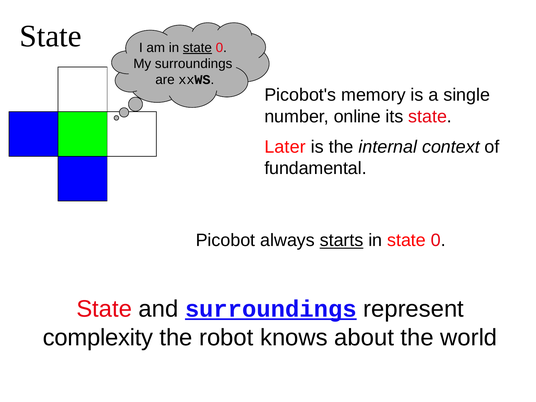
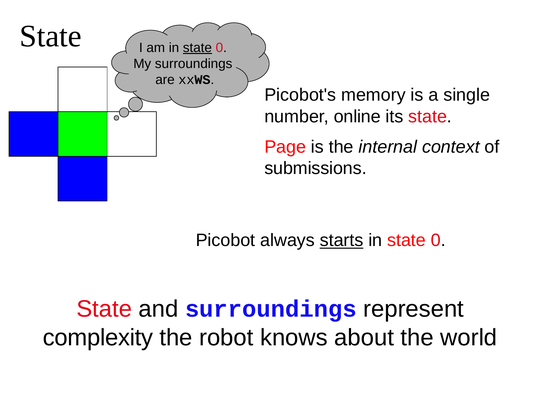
Later: Later -> Page
fundamental: fundamental -> submissions
surroundings at (271, 309) underline: present -> none
